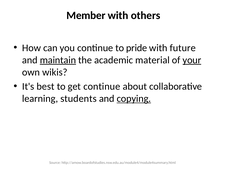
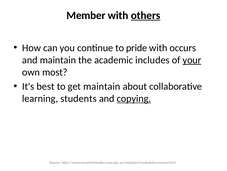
others underline: none -> present
future: future -> occurs
maintain at (58, 60) underline: present -> none
material: material -> includes
wikis: wikis -> most
get continue: continue -> maintain
